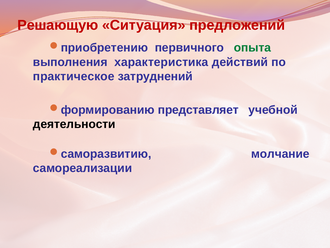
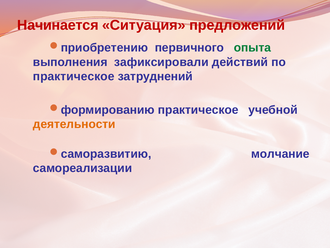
Решающую: Решающую -> Начинается
характеристика: характеристика -> зафиксировали
представляет at (198, 110): представляет -> практическое
деятельности colour: black -> orange
